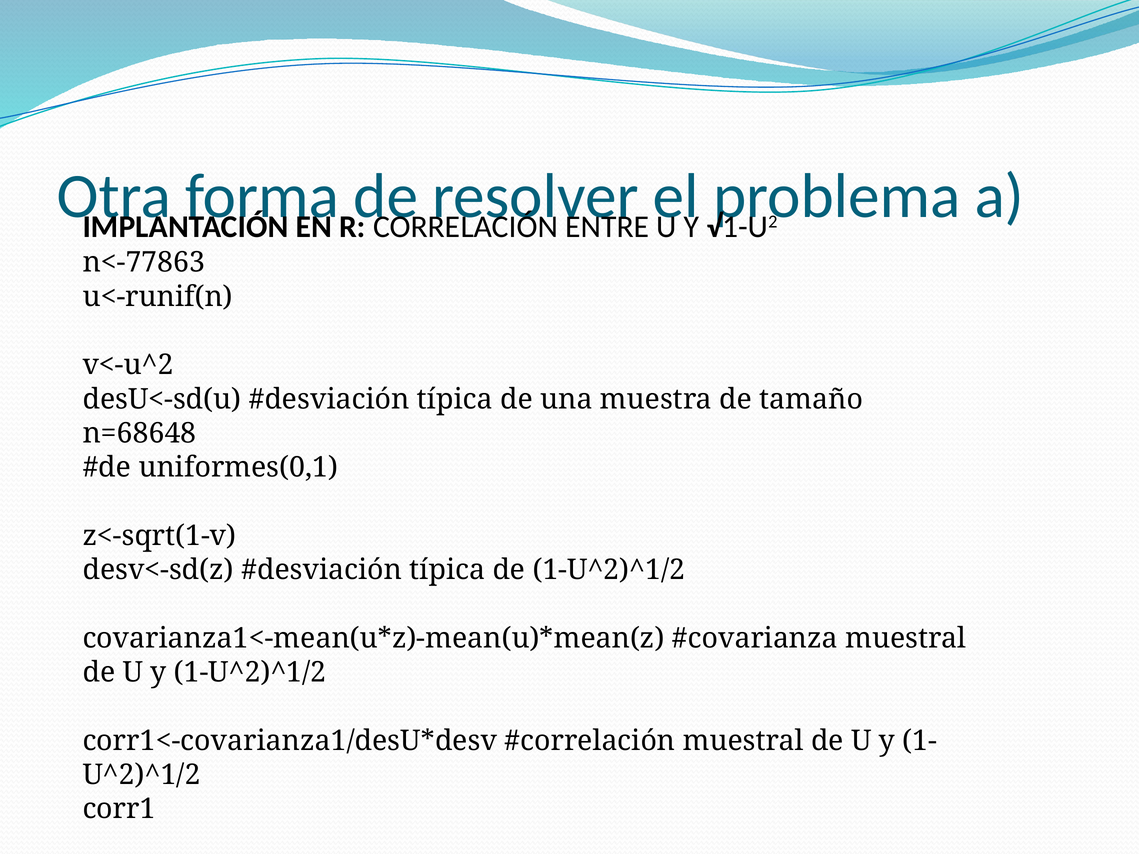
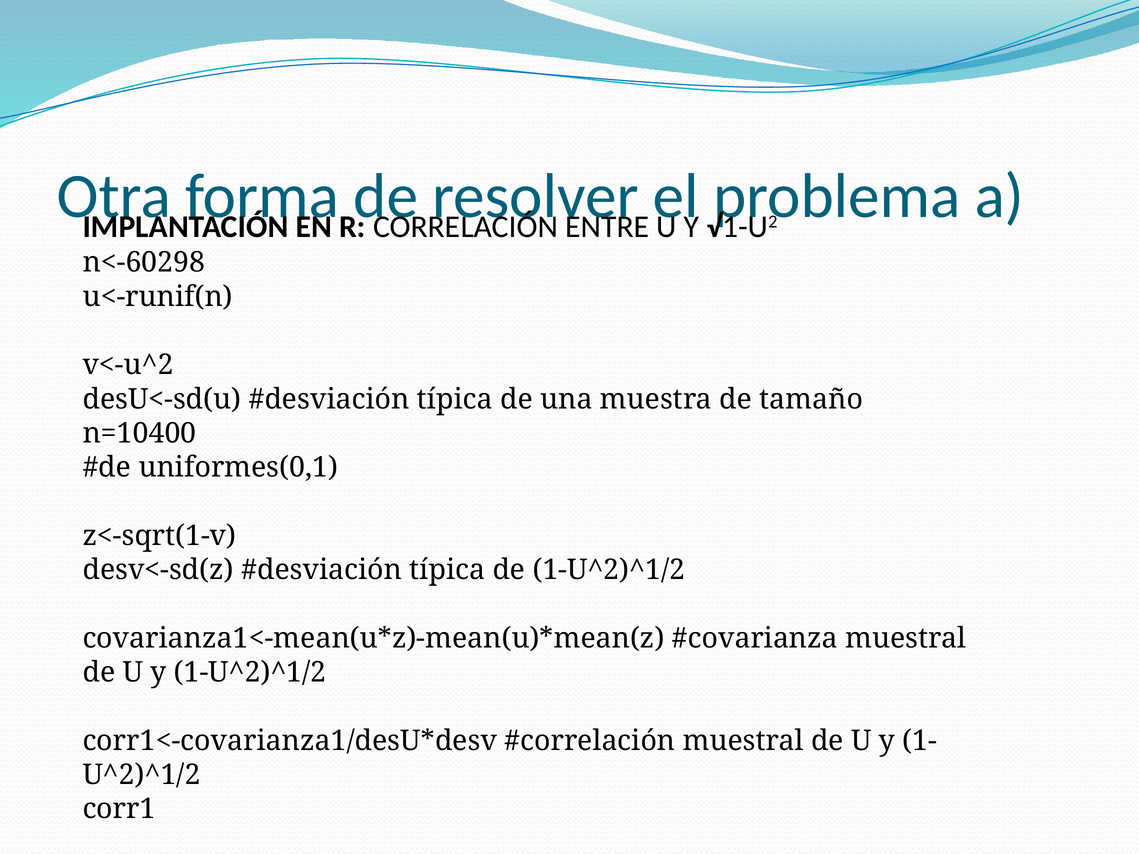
n<-77863: n<-77863 -> n<-60298
n=68648: n=68648 -> n=10400
